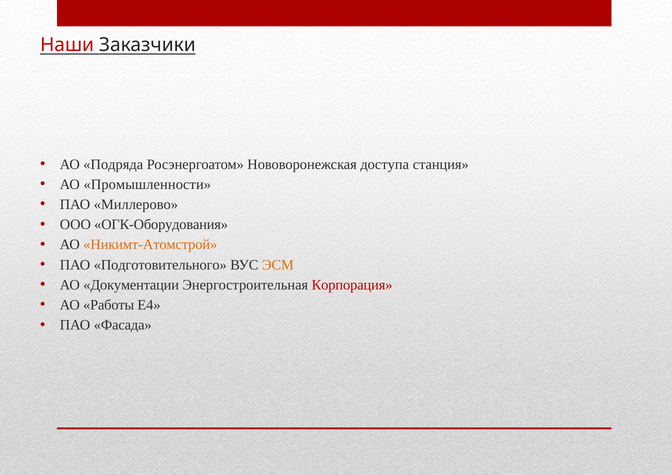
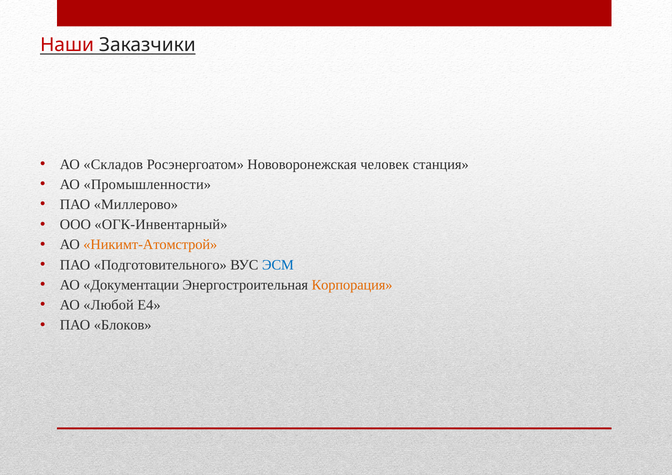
Подряда: Подряда -> Складов
доступа: доступа -> человек
ОГК-Оборудования: ОГК-Оборудования -> ОГК-Инвентарный
ЭСМ colour: orange -> blue
Корпорация colour: red -> orange
Работы: Работы -> Любой
Фасада: Фасада -> Блоков
